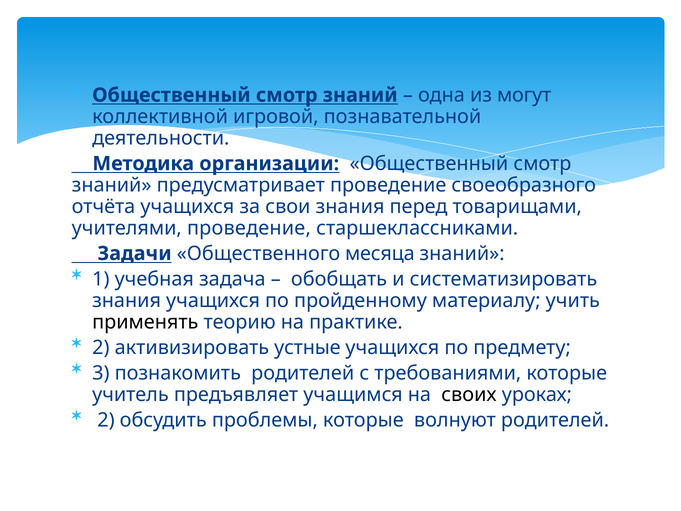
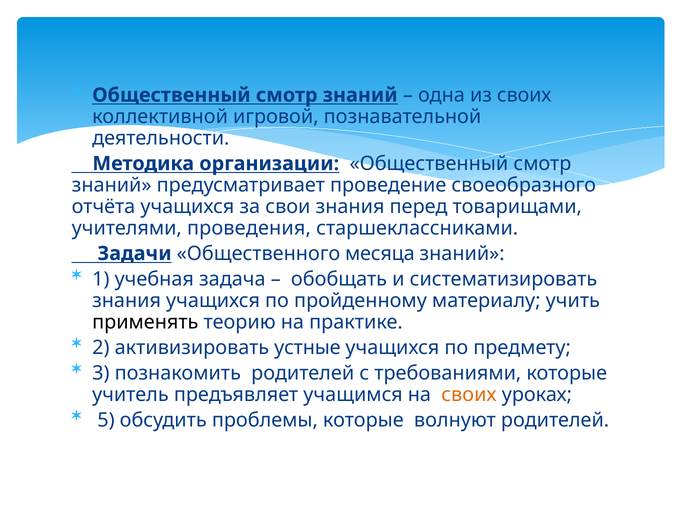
из могут: могут -> своих
учителями проведение: проведение -> проведения
своих at (469, 394) colour: black -> orange
2 at (106, 420): 2 -> 5
